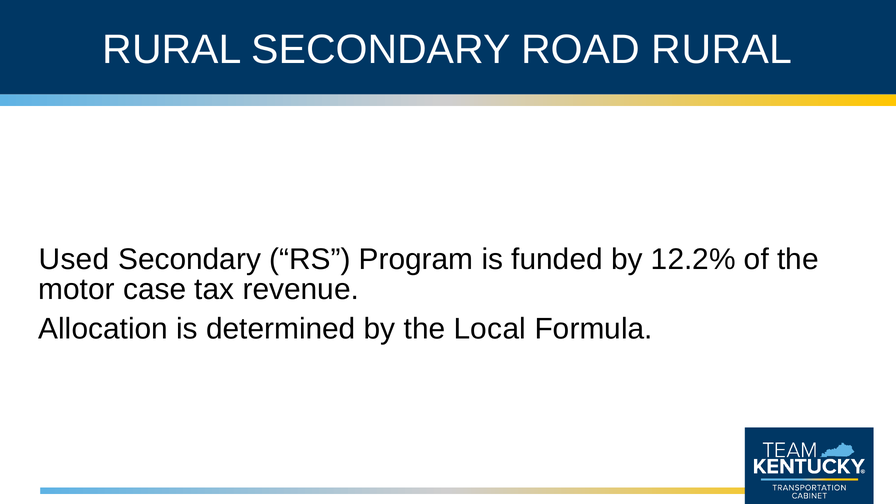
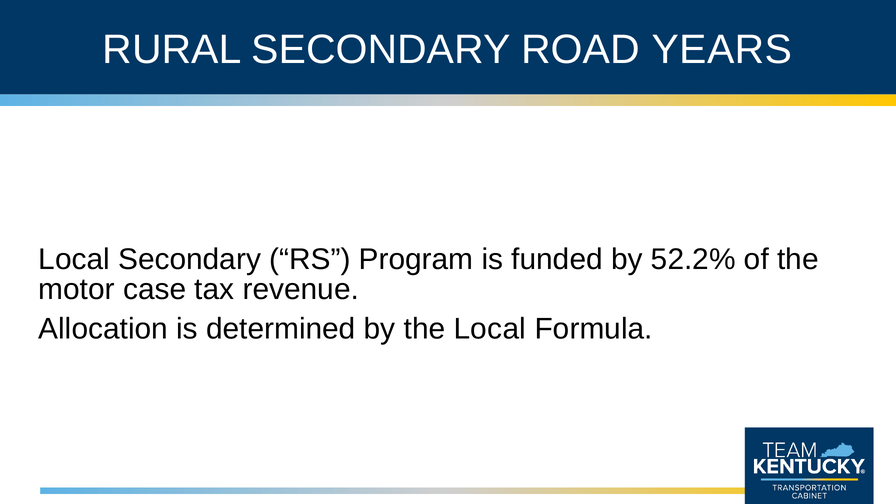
ROAD RURAL: RURAL -> YEARS
Used at (74, 259): Used -> Local
12.2%: 12.2% -> 52.2%
